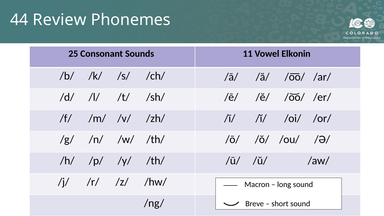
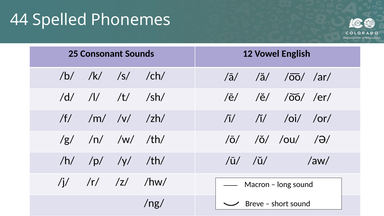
Review: Review -> Spelled
11: 11 -> 12
Elkonin: Elkonin -> English
